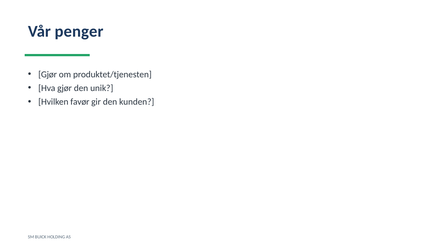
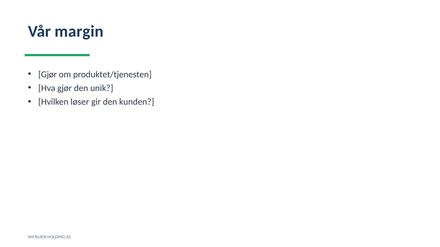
penger: penger -> margin
favør: favør -> løser
